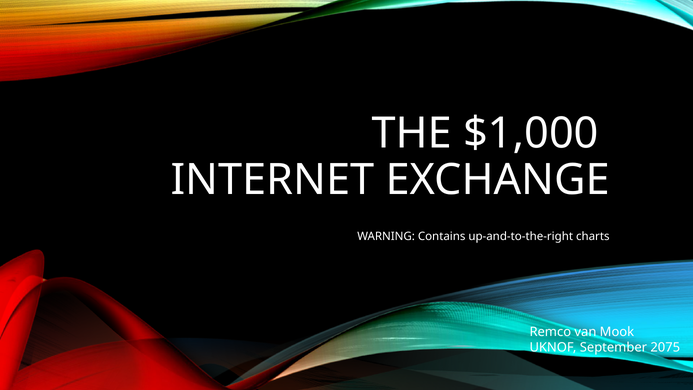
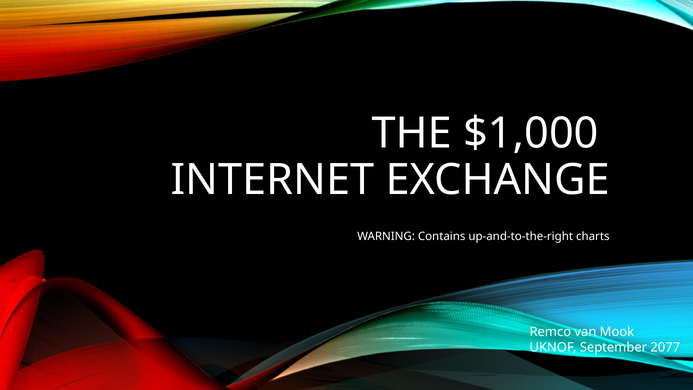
2075: 2075 -> 2077
